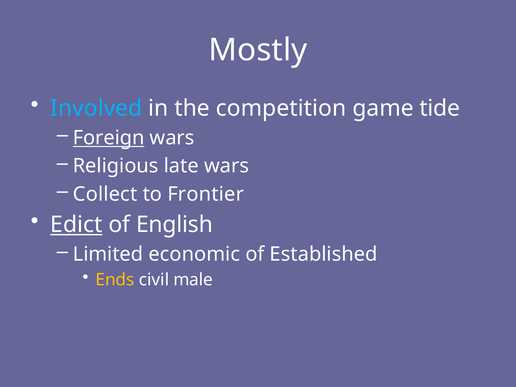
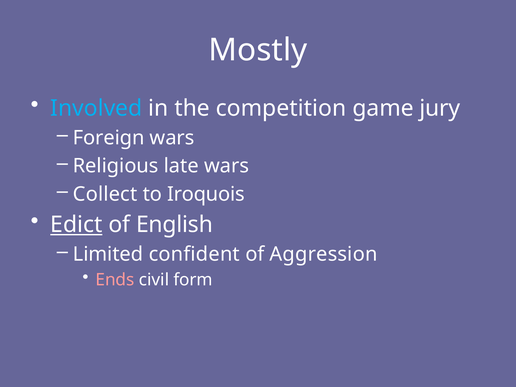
tide: tide -> jury
Foreign underline: present -> none
Frontier: Frontier -> Iroquois
economic: economic -> confident
Established: Established -> Aggression
Ends colour: yellow -> pink
male: male -> form
